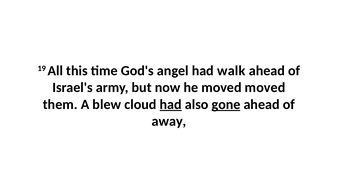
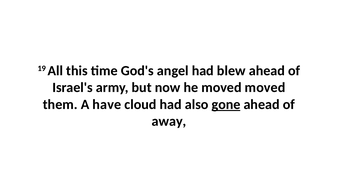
walk: walk -> blew
blew: blew -> have
had at (171, 104) underline: present -> none
